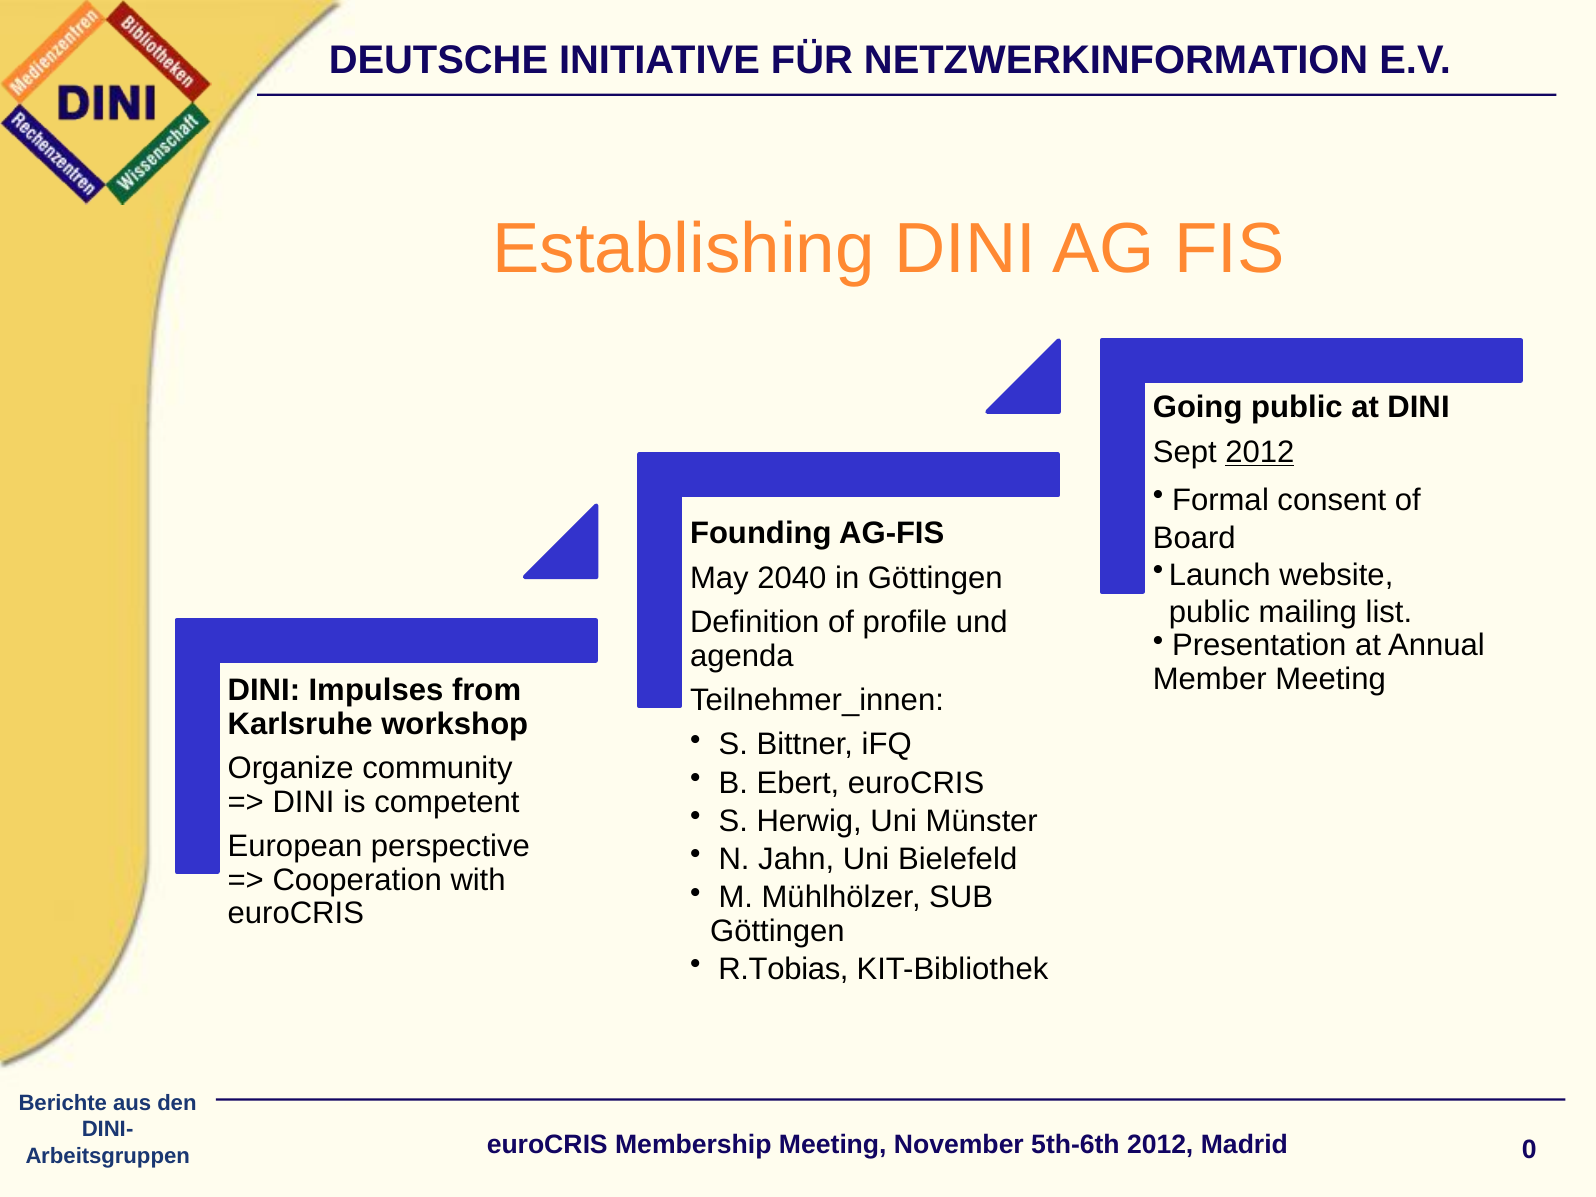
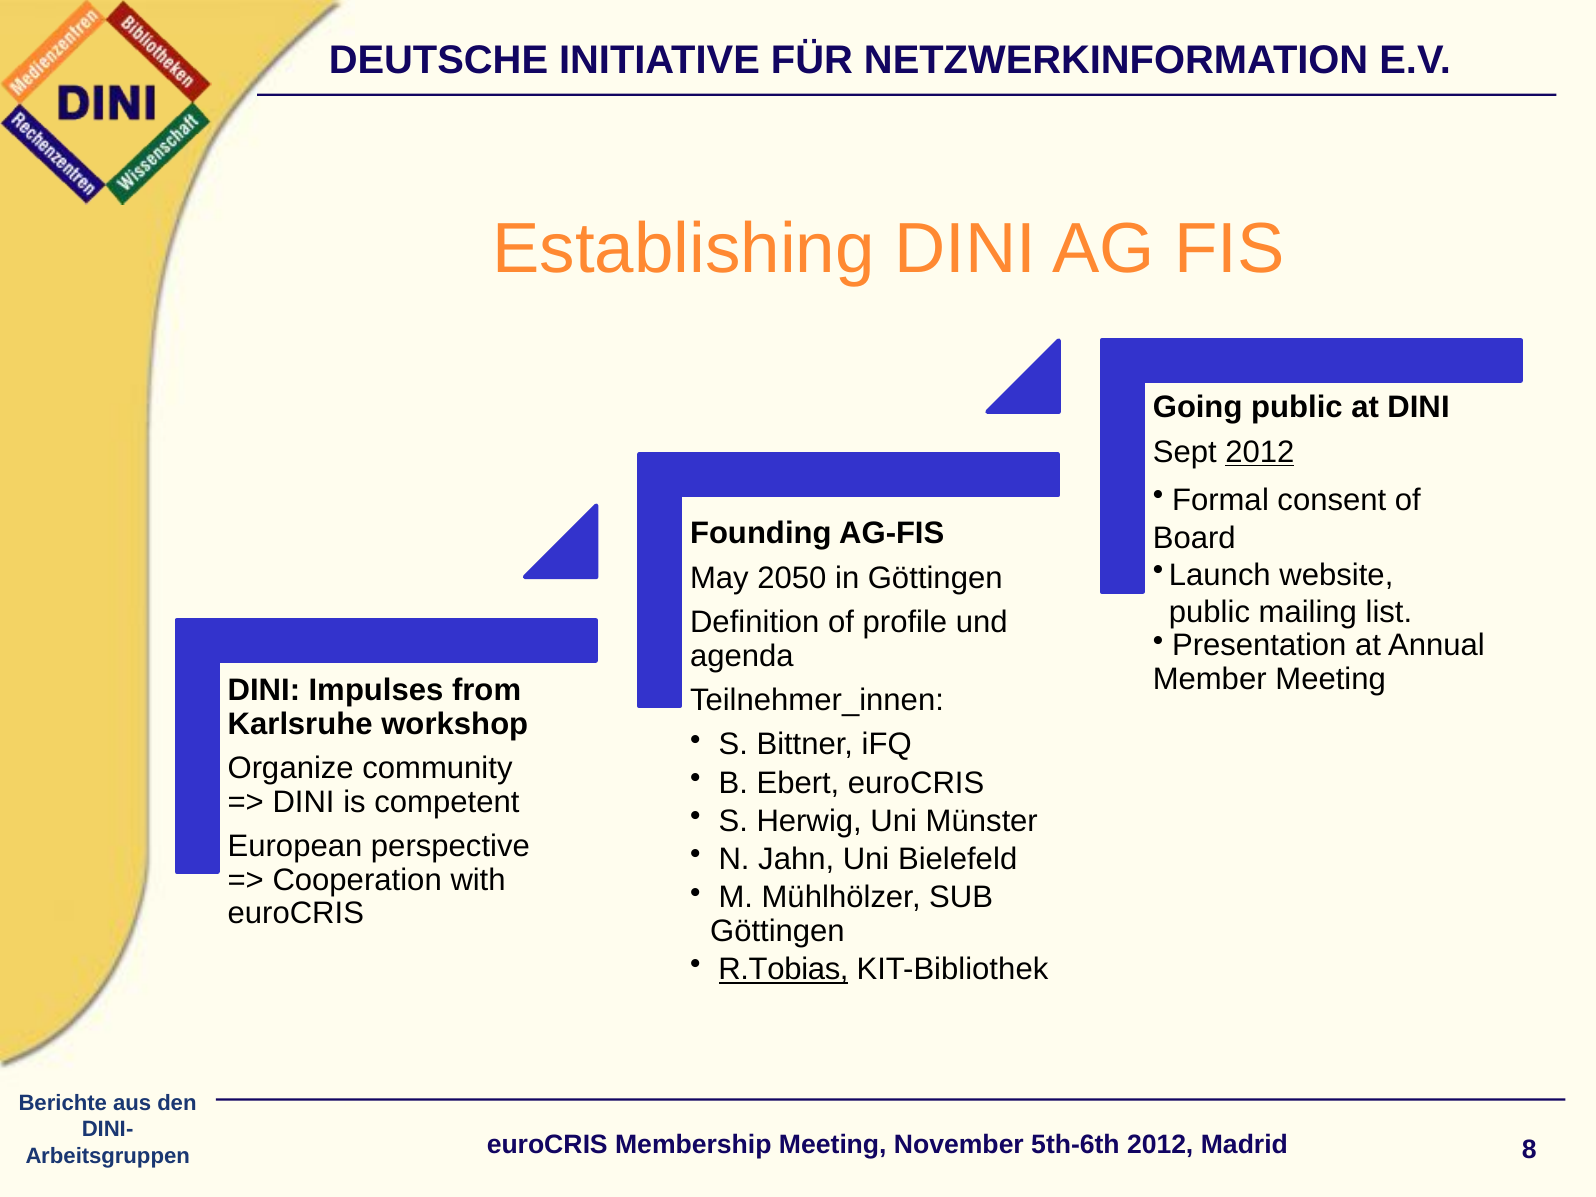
2040: 2040 -> 2050
R.Tobias underline: none -> present
0: 0 -> 8
